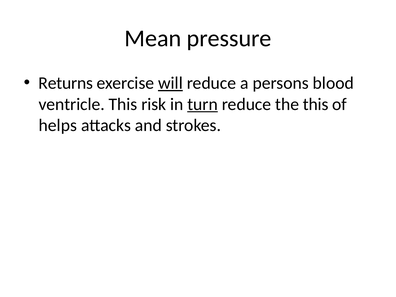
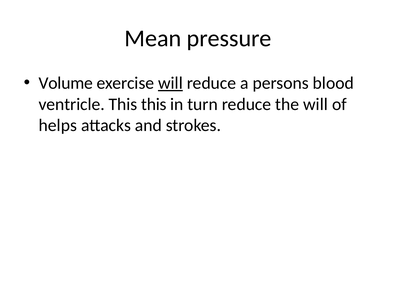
Returns: Returns -> Volume
This risk: risk -> this
turn underline: present -> none
the this: this -> will
